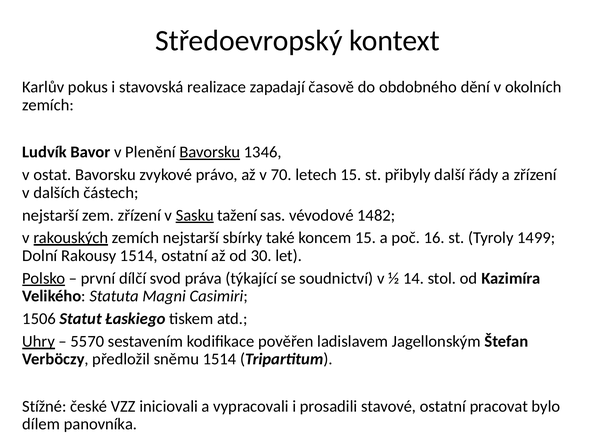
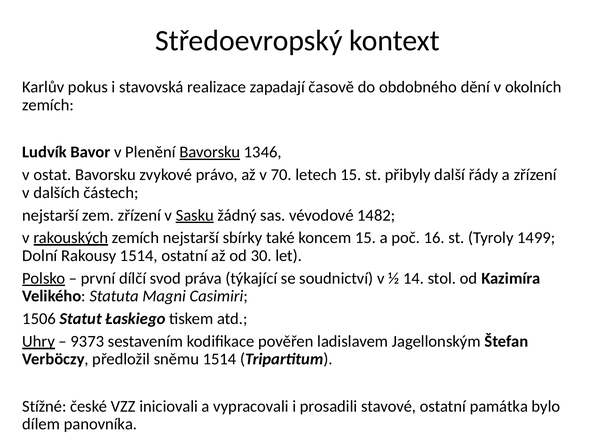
tažení: tažení -> žádný
5570: 5570 -> 9373
pracovat: pracovat -> památka
